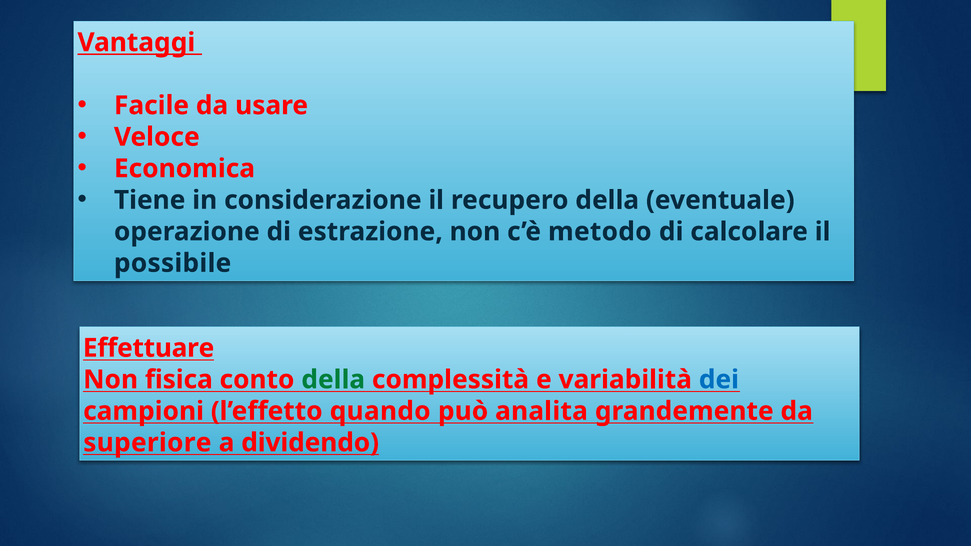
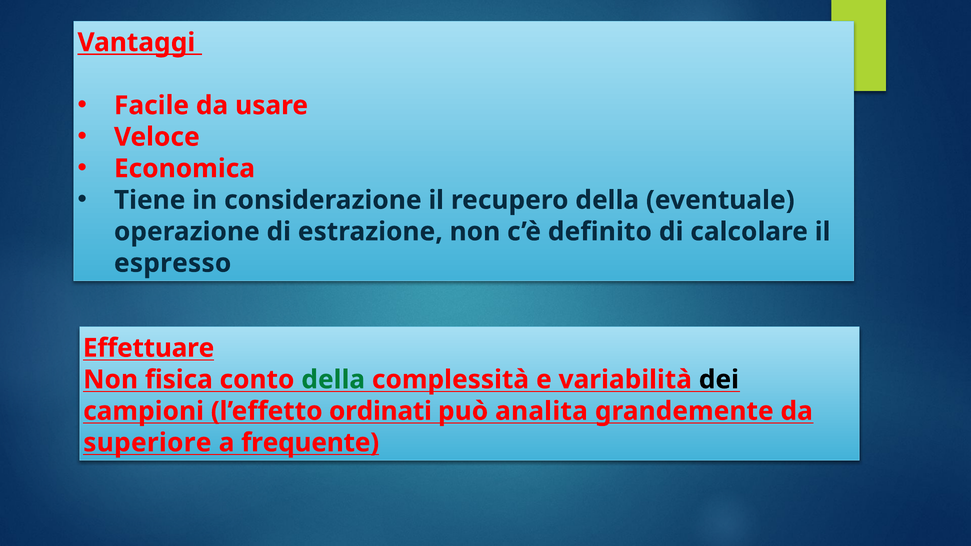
metodo: metodo -> definito
possibile: possibile -> espresso
dei colour: blue -> black
quando: quando -> ordinati
dividendo: dividendo -> frequente
